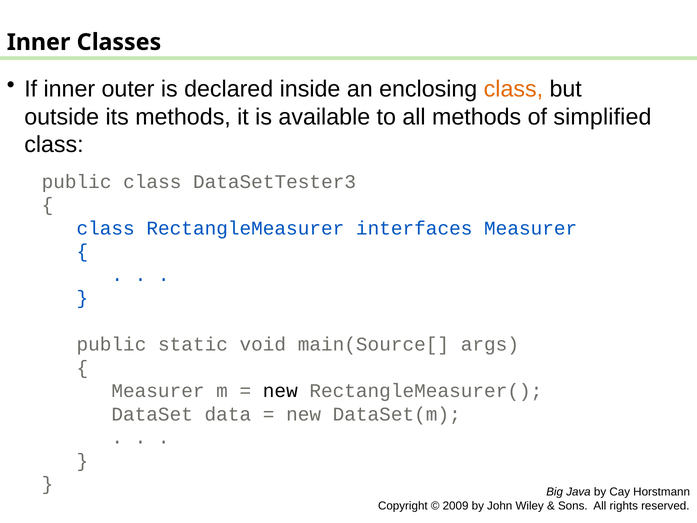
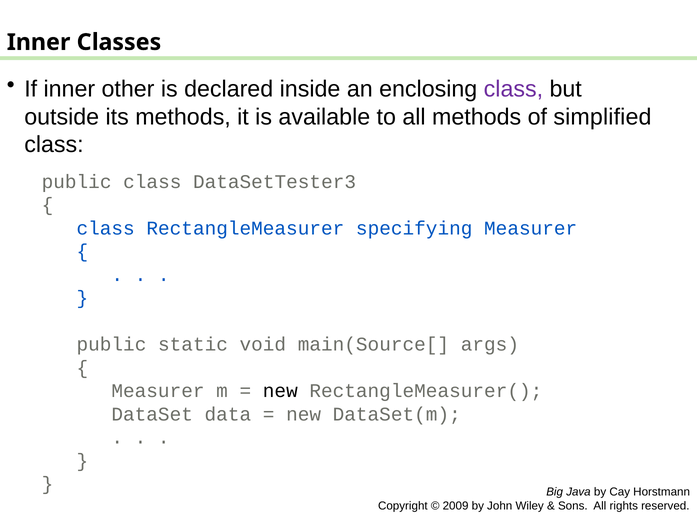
outer: outer -> other
class at (513, 89) colour: orange -> purple
interfaces: interfaces -> specifying
